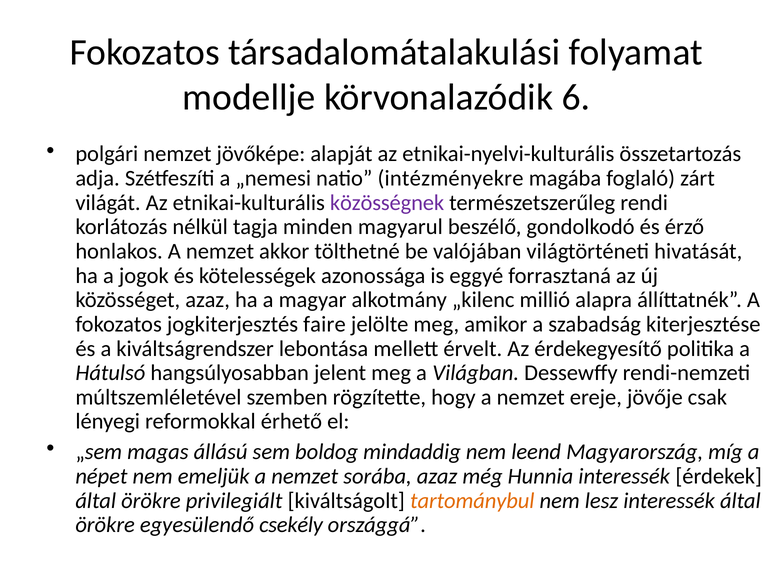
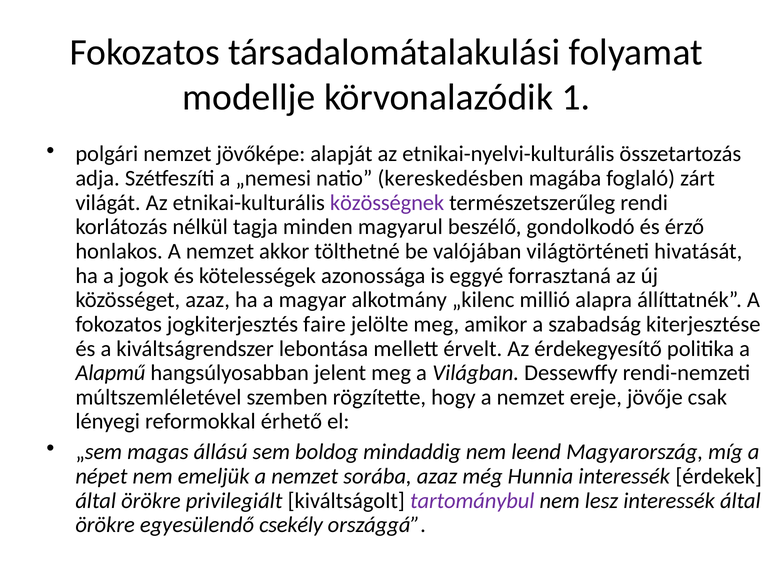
6: 6 -> 1
intézményekre: intézményekre -> kereskedésben
Hátulsó: Hátulsó -> Alapmű
tartománybul colour: orange -> purple
